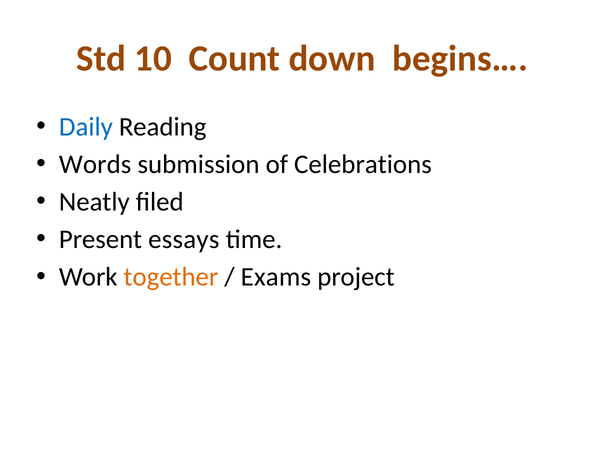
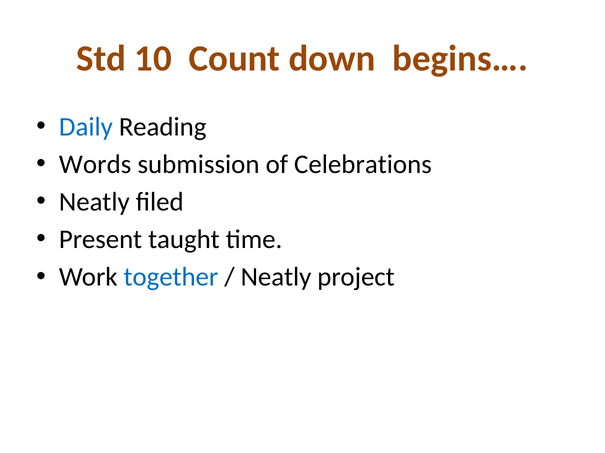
essays: essays -> taught
together colour: orange -> blue
Exams at (276, 278): Exams -> Neatly
